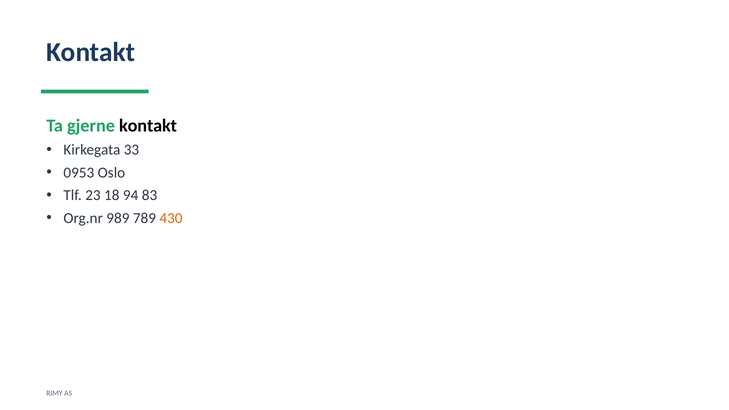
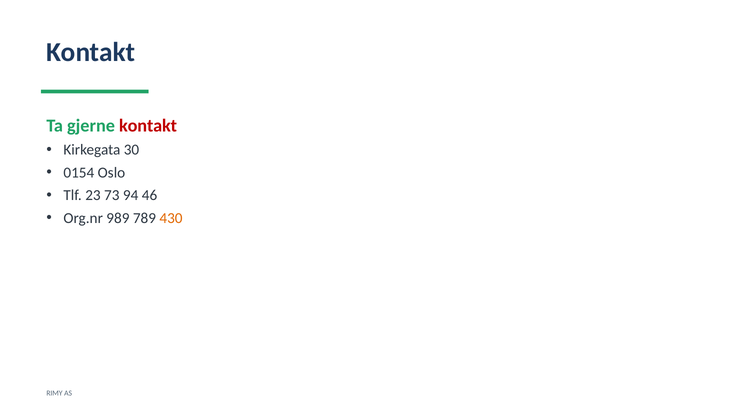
kontakt at (148, 126) colour: black -> red
33: 33 -> 30
0953: 0953 -> 0154
18: 18 -> 73
83: 83 -> 46
